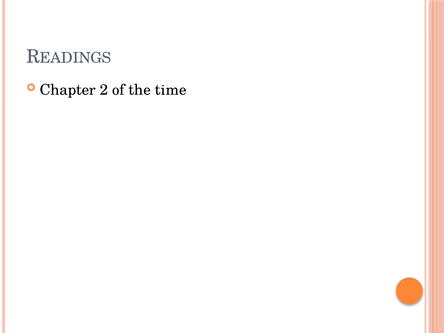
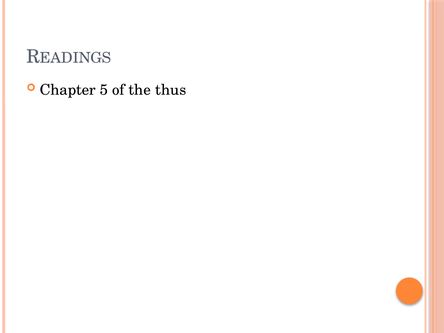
2: 2 -> 5
time: time -> thus
